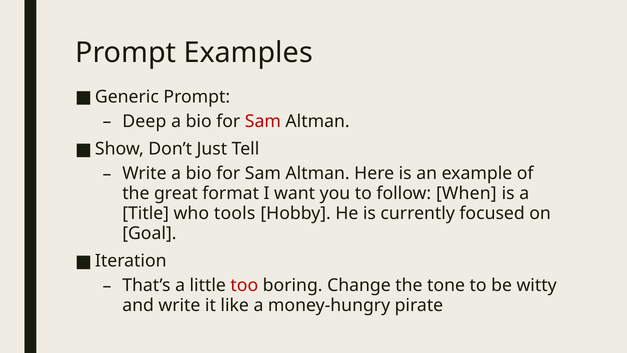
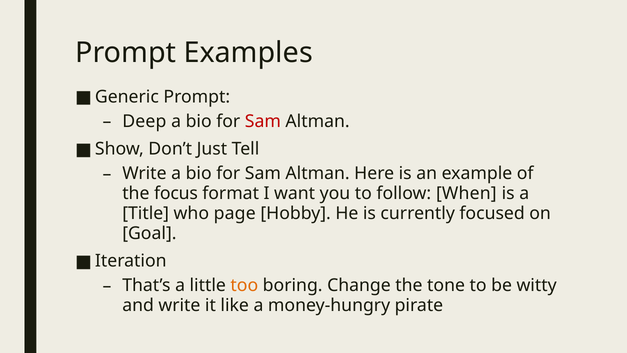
great: great -> focus
tools: tools -> page
too colour: red -> orange
